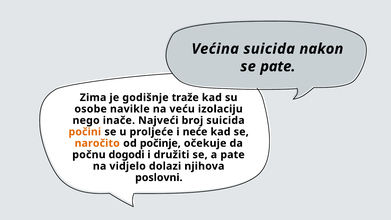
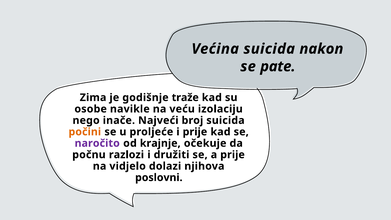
i neće: neće -> prije
naročito colour: orange -> purple
počinje: počinje -> krajnje
dogodi: dogodi -> razlozi
a pate: pate -> prije
